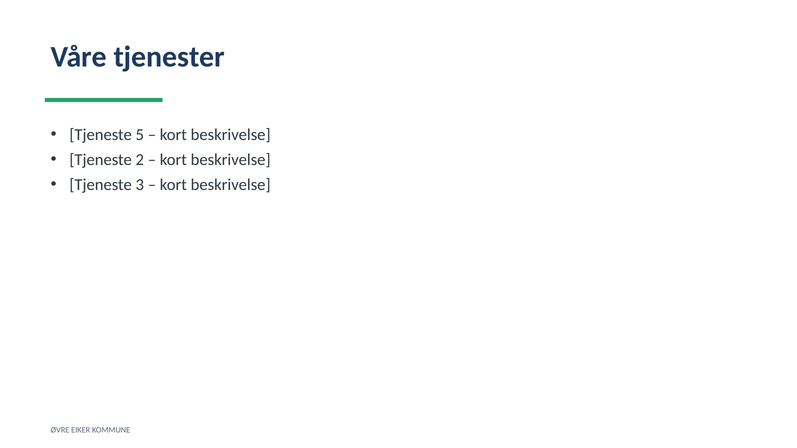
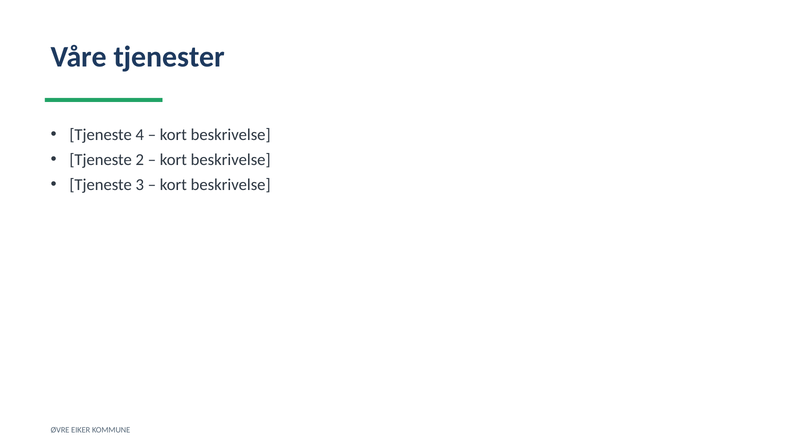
5: 5 -> 4
